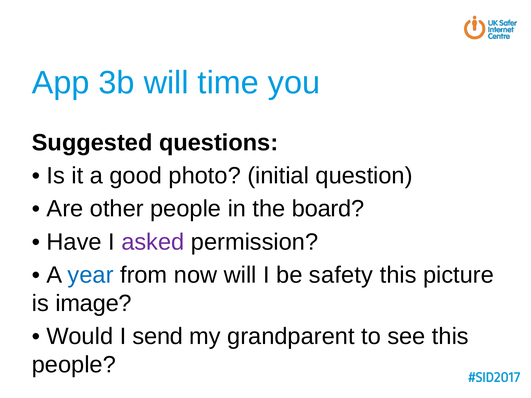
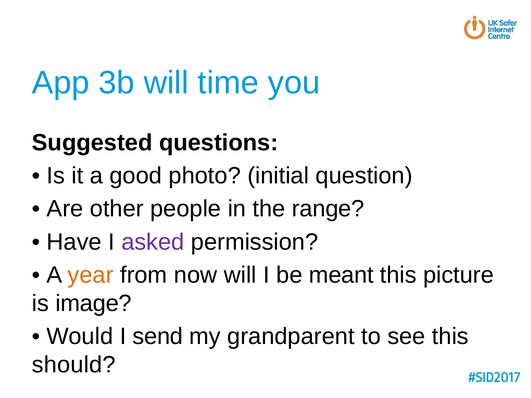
board: board -> range
year colour: blue -> orange
safety: safety -> meant
people at (74, 365): people -> should
